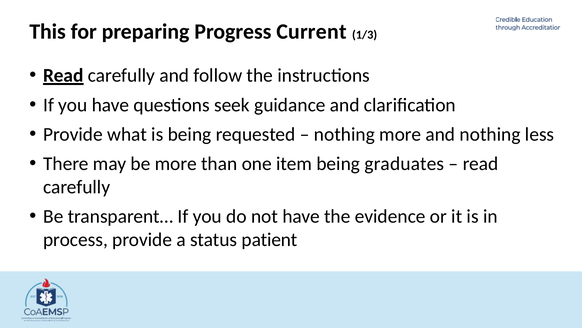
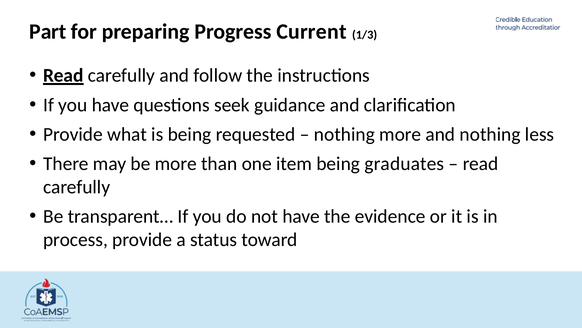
This: This -> Part
patient: patient -> toward
